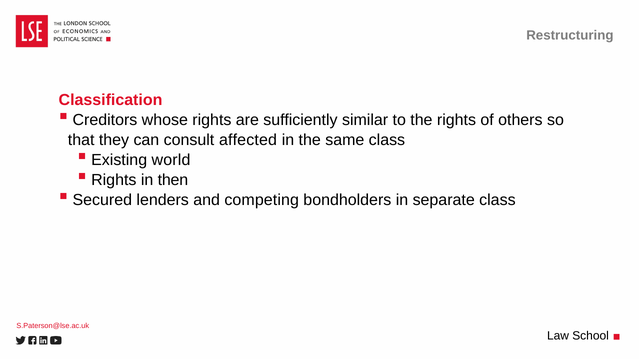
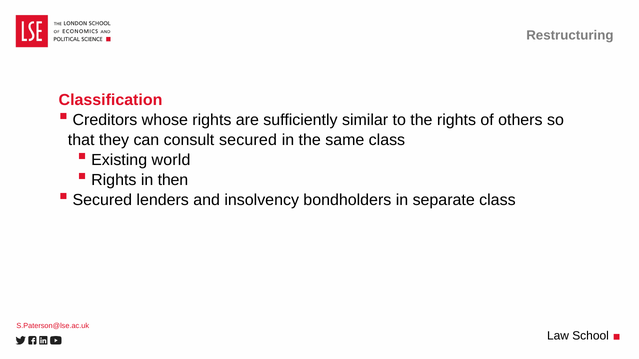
consult affected: affected -> secured
competing: competing -> insolvency
